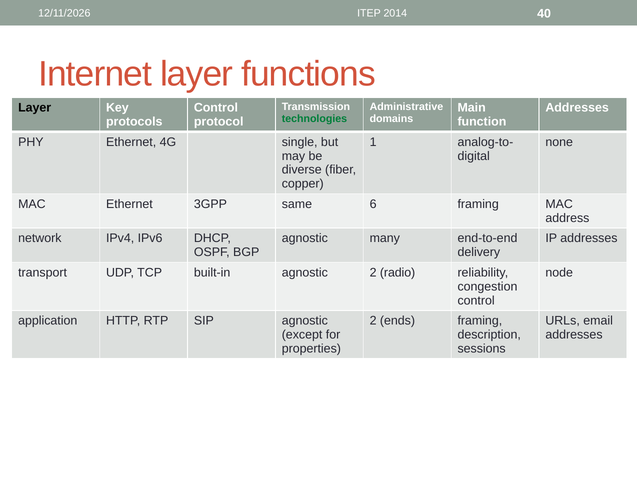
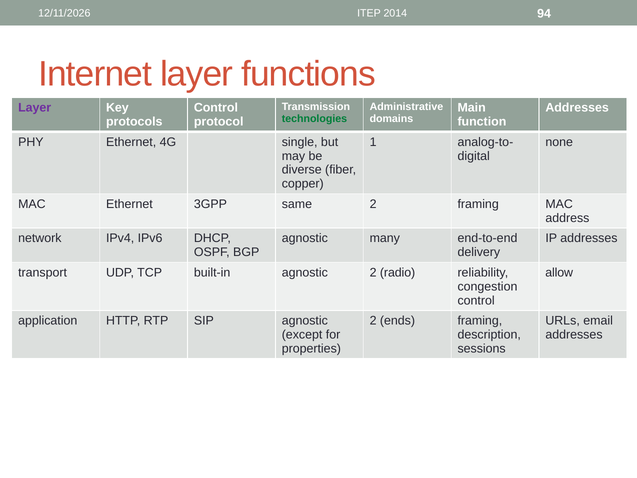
40: 40 -> 94
Layer at (35, 108) colour: black -> purple
same 6: 6 -> 2
node: node -> allow
